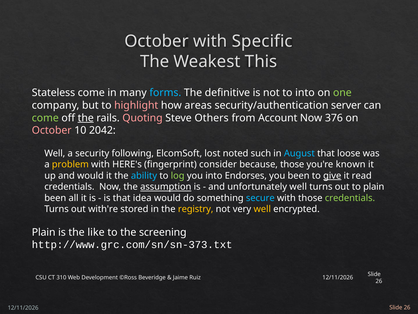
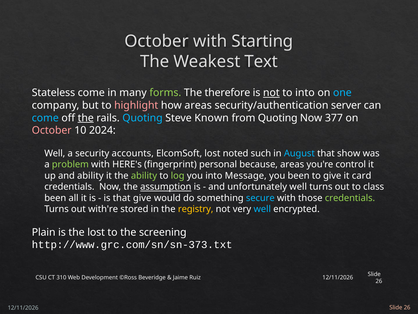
Specific: Specific -> Starting
This: This -> Text
forms colour: light blue -> light green
definitive: definitive -> therefore
not at (271, 93) underline: none -> present
one colour: light green -> light blue
come at (45, 118) colour: light green -> light blue
Quoting at (142, 118) colour: pink -> light blue
Others: Others -> Known
from Account: Account -> Quoting
376: 376 -> 377
2042: 2042 -> 2024
following: following -> accounts
loose: loose -> show
problem colour: yellow -> light green
consider: consider -> personal
because those: those -> areas
known: known -> control
and would: would -> ability
ability at (144, 175) colour: light blue -> light green
Endorses: Endorses -> Message
give at (332, 175) underline: present -> none
read: read -> card
to plain: plain -> class
that idea: idea -> give
well at (262, 209) colour: yellow -> light blue
the like: like -> lost
